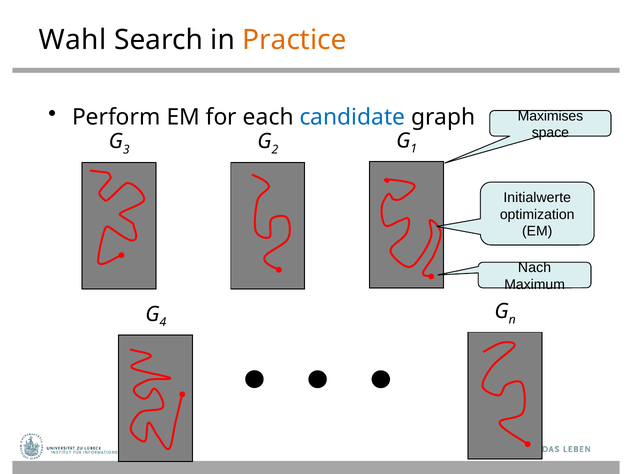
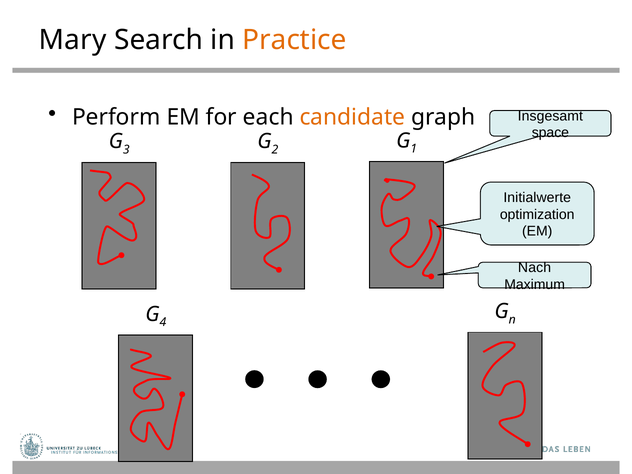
Wahl: Wahl -> Mary
candidate colour: blue -> orange
Maximises: Maximises -> Insgesamt
